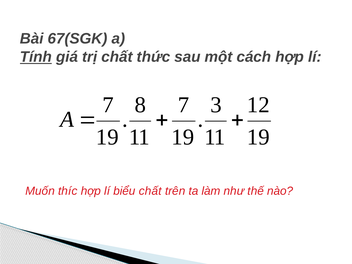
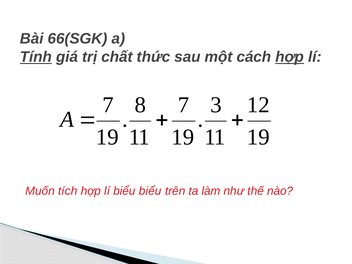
67(SGK: 67(SGK -> 66(SGK
hợp at (290, 57) underline: none -> present
thíc: thíc -> tích
biểu chất: chất -> biểu
